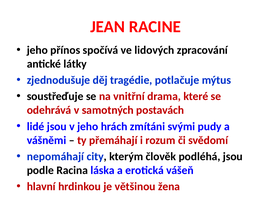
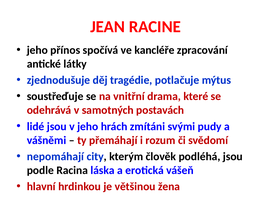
lidových: lidových -> kancléře
